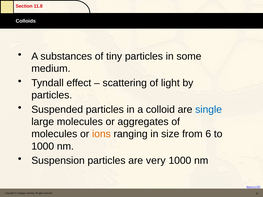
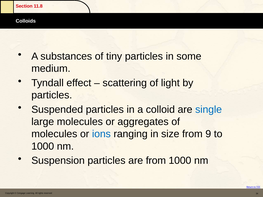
ions colour: orange -> blue
6: 6 -> 9
are very: very -> from
